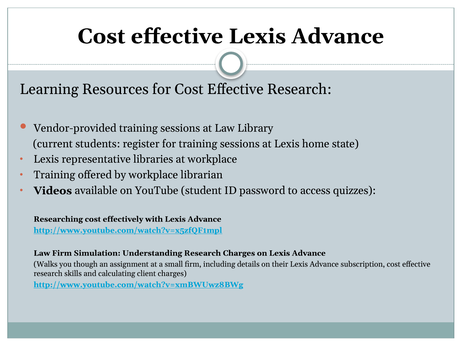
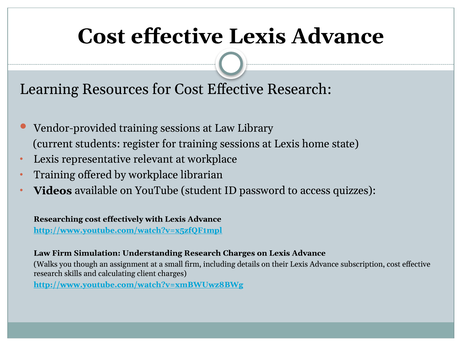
libraries: libraries -> relevant
